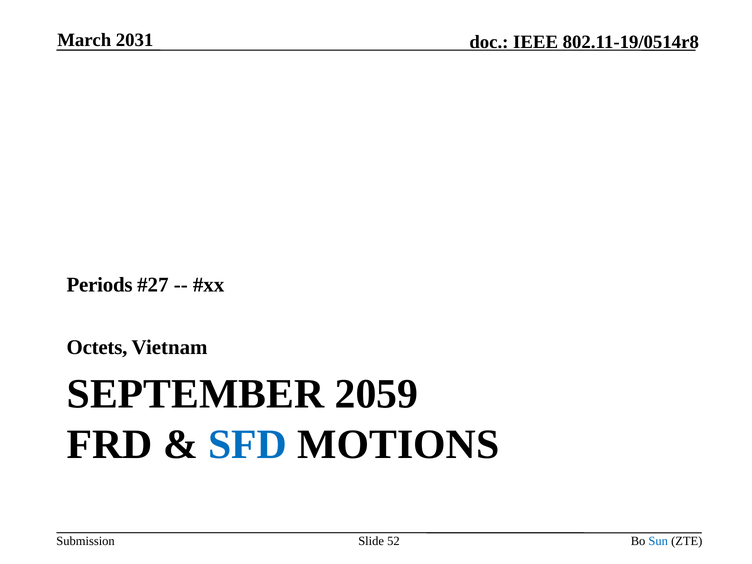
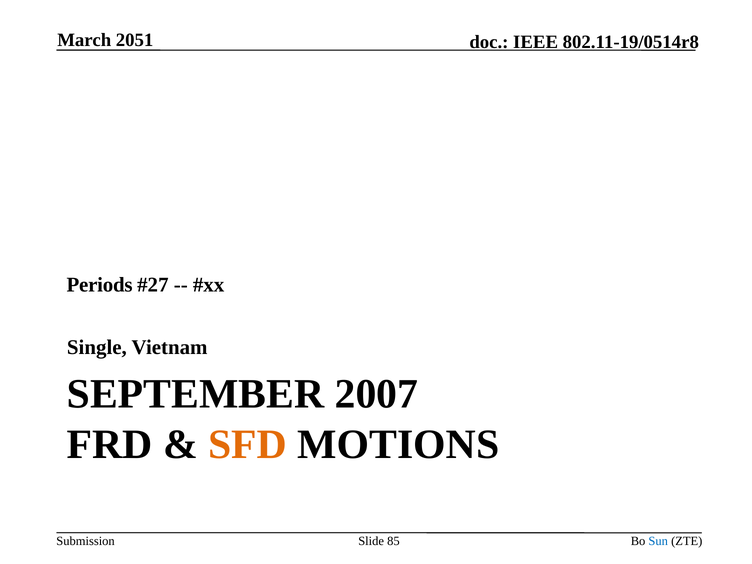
2031: 2031 -> 2051
Octets: Octets -> Single
2059: 2059 -> 2007
SFD colour: blue -> orange
52: 52 -> 85
